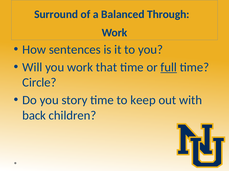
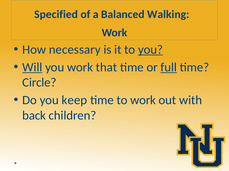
Surround: Surround -> Specified
Through: Through -> Walking
sentences: sentences -> necessary
you at (150, 50) underline: none -> present
Will underline: none -> present
story: story -> keep
to keep: keep -> work
